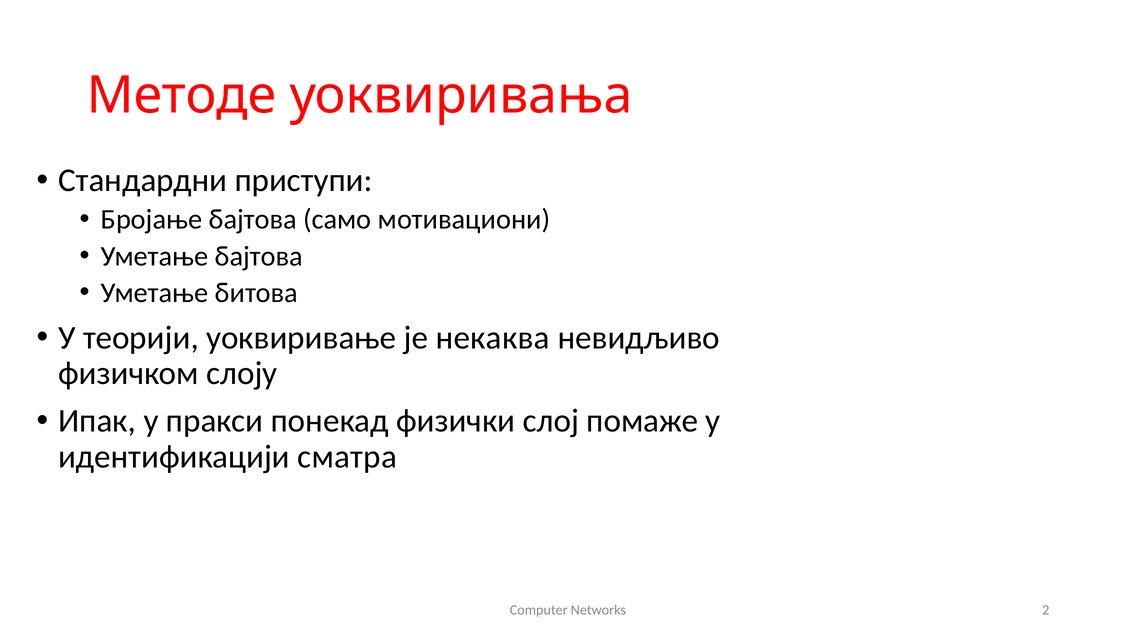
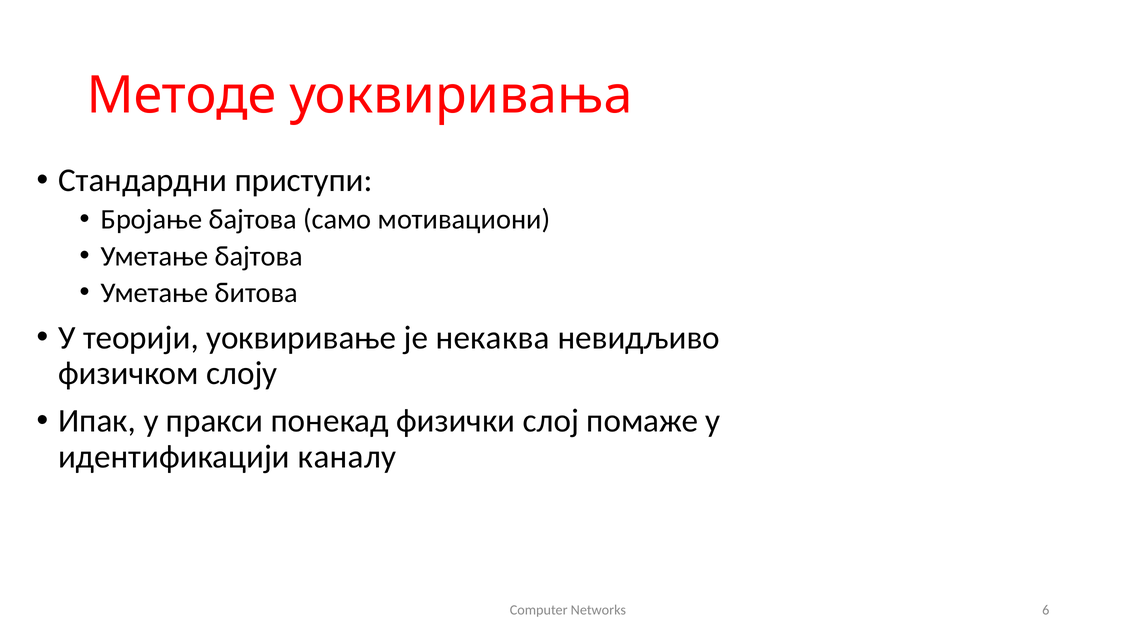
сматра: сматра -> каналу
2: 2 -> 6
